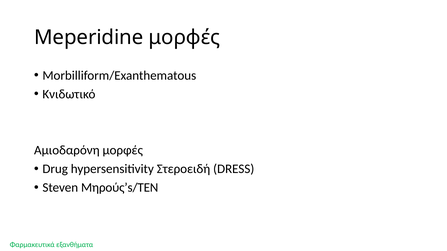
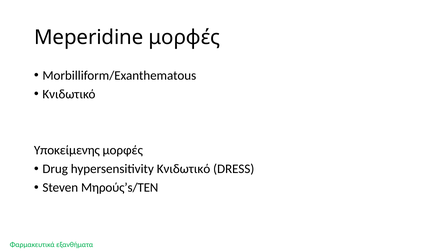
Αμιοδαρόνη: Αμιοδαρόνη -> Υποκείμενης
hypersensitivity Στεροειδή: Στεροειδή -> Κνιδωτικό
